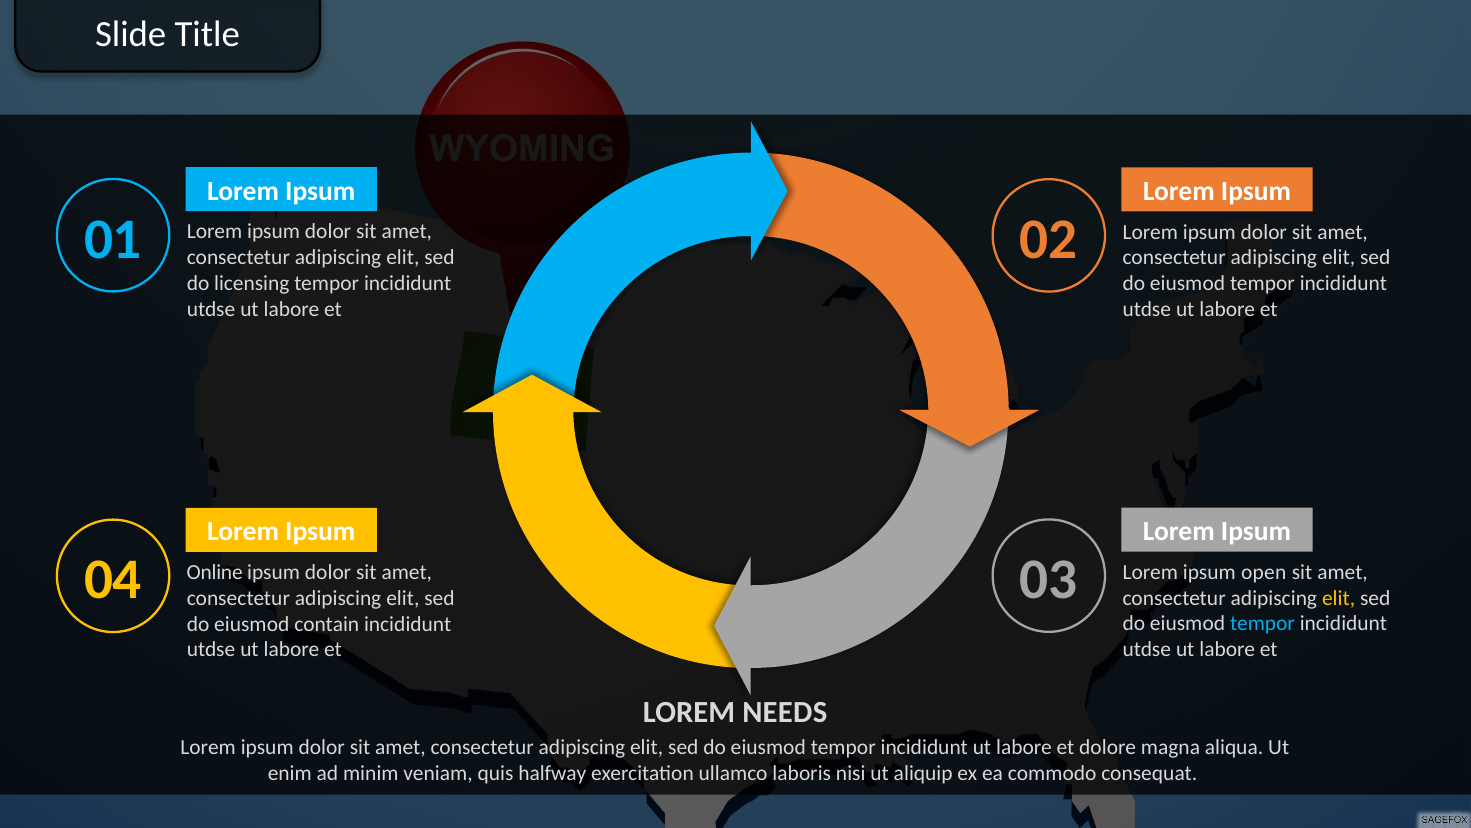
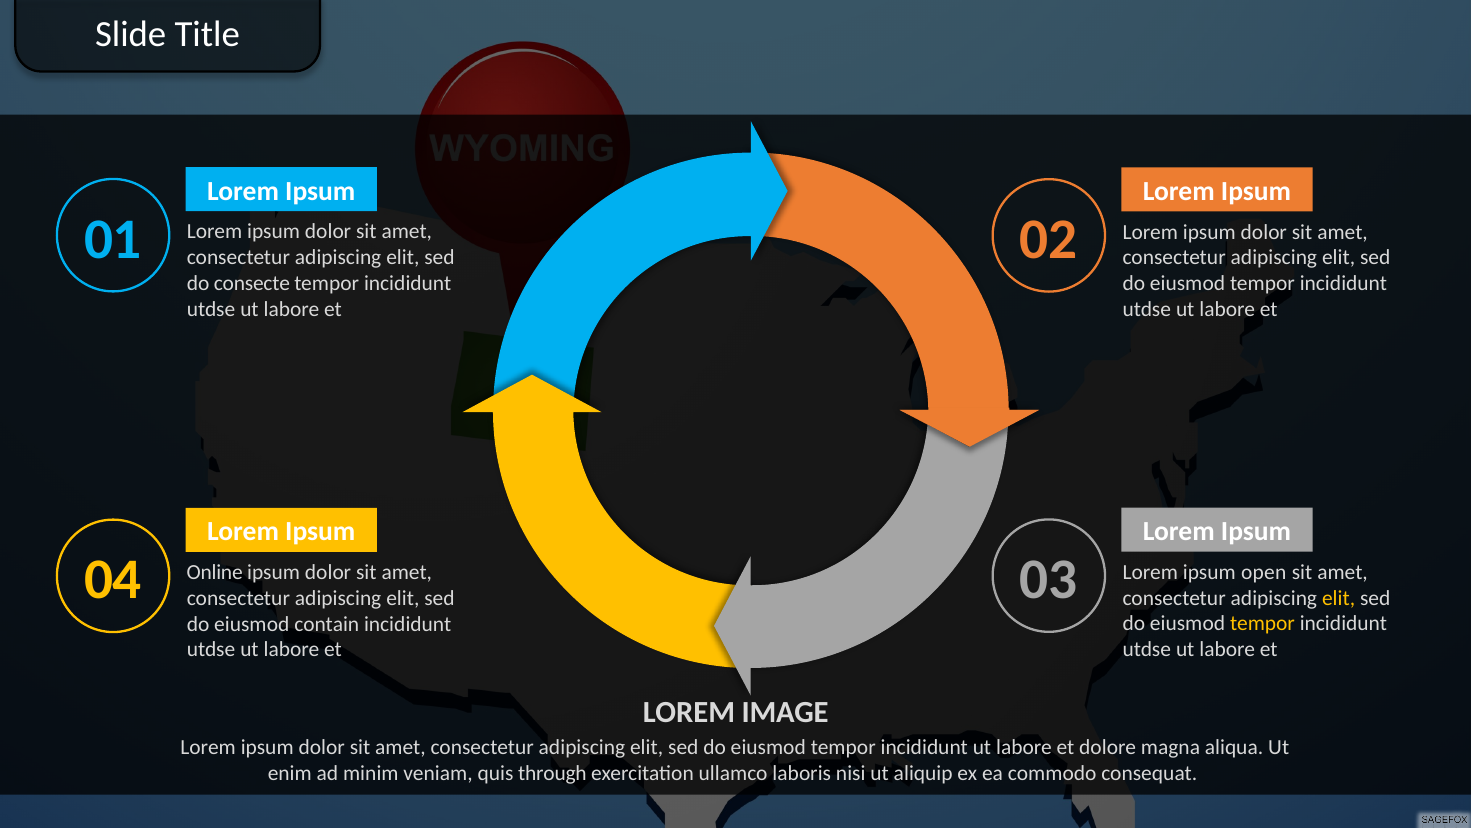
licensing: licensing -> consecte
tempor at (1262, 623) colour: light blue -> yellow
NEEDS: NEEDS -> IMAGE
halfway: halfway -> through
